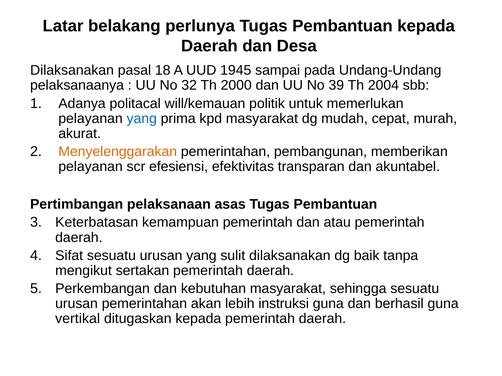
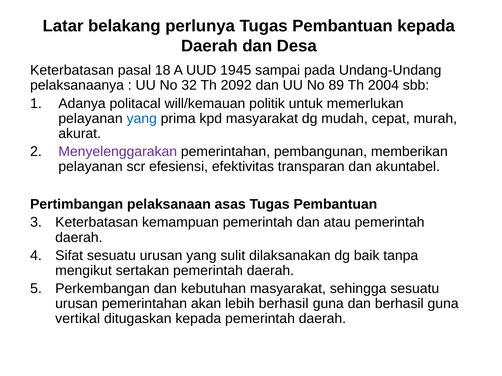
Dilaksanakan at (72, 70): Dilaksanakan -> Keterbatasan
2000: 2000 -> 2092
39: 39 -> 89
Menyelenggarakan colour: orange -> purple
lebih instruksi: instruksi -> berhasil
